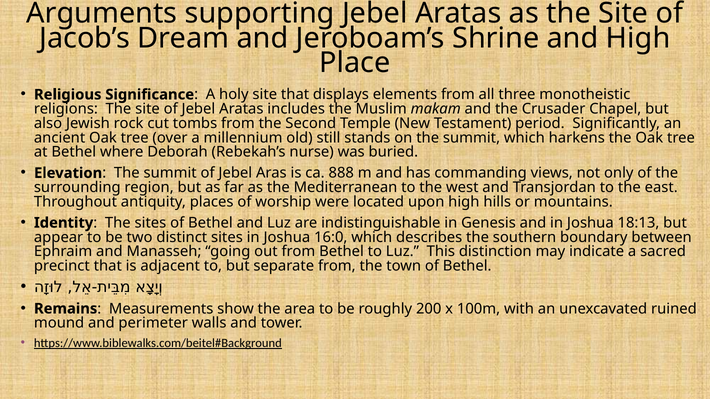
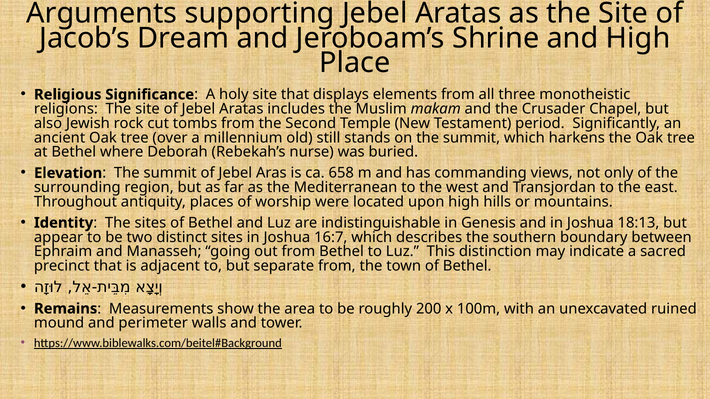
888: 888 -> 658
16:0: 16:0 -> 16:7
